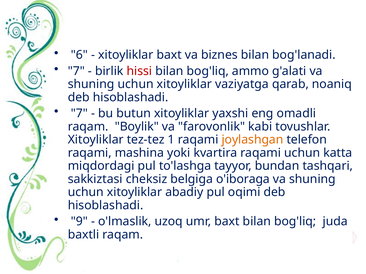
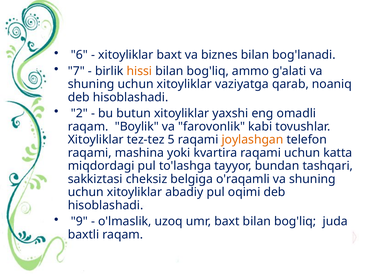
hissi colour: red -> orange
7 at (79, 114): 7 -> 2
1: 1 -> 5
o'iboraga: o'iboraga -> o'raqamli
